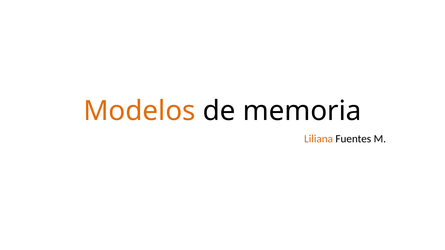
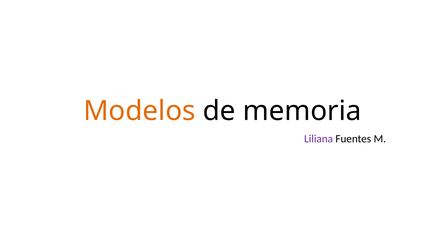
Liliana colour: orange -> purple
